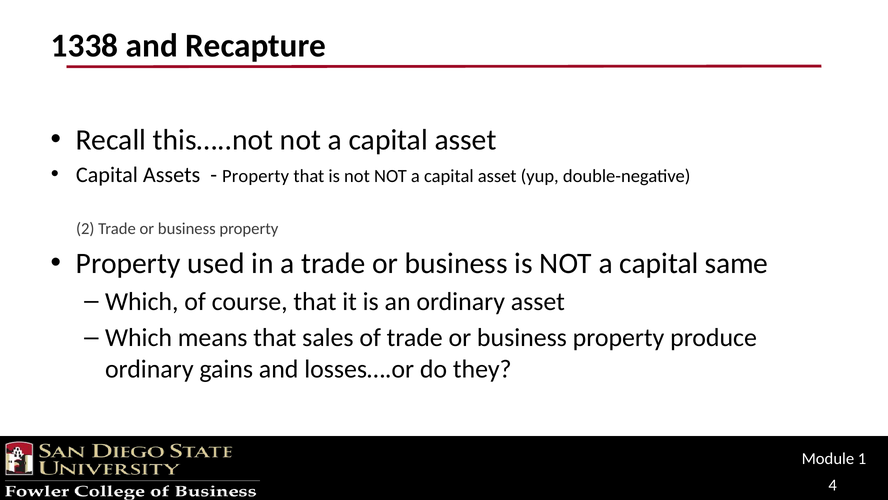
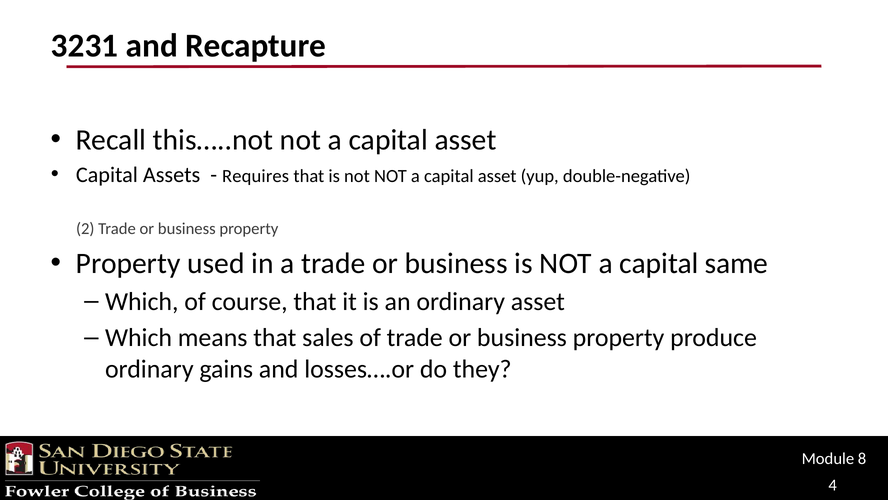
1338: 1338 -> 3231
Property at (256, 176): Property -> Requires
1: 1 -> 8
